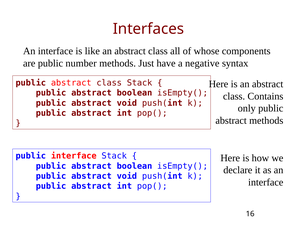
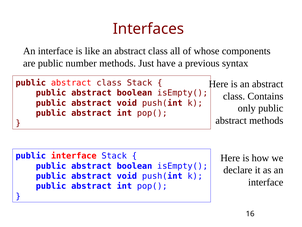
negative: negative -> previous
